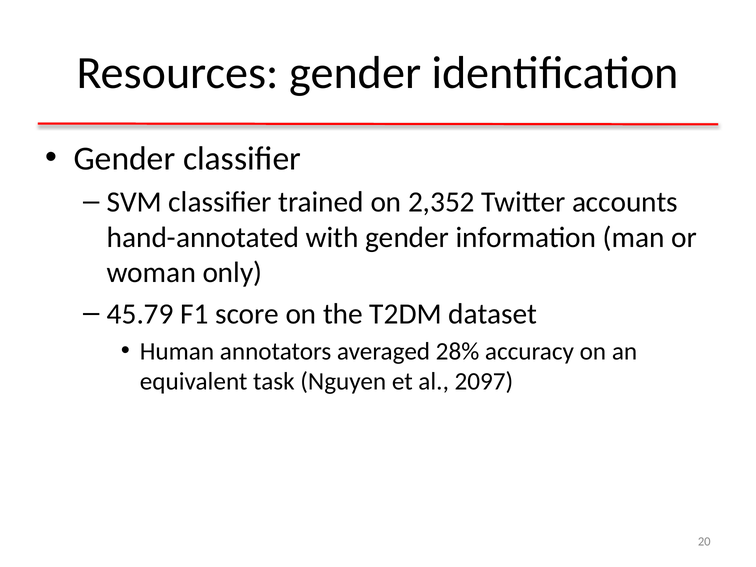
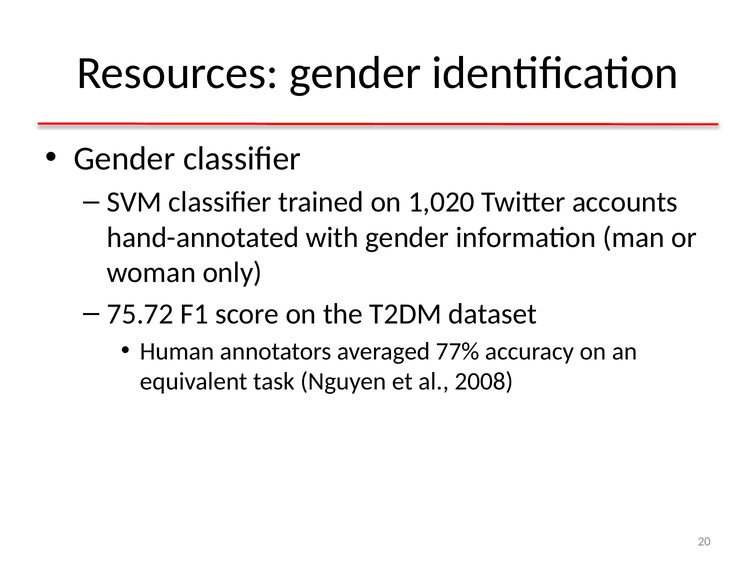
2,352: 2,352 -> 1,020
45.79: 45.79 -> 75.72
28%: 28% -> 77%
2097: 2097 -> 2008
